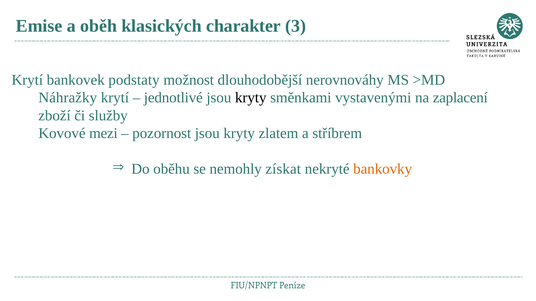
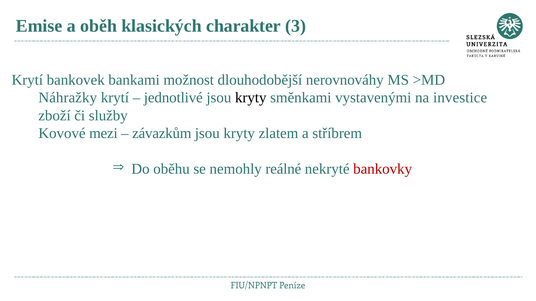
podstaty: podstaty -> bankami
zaplacení: zaplacení -> investice
pozornost: pozornost -> závazkům
získat: získat -> reálné
bankovky colour: orange -> red
